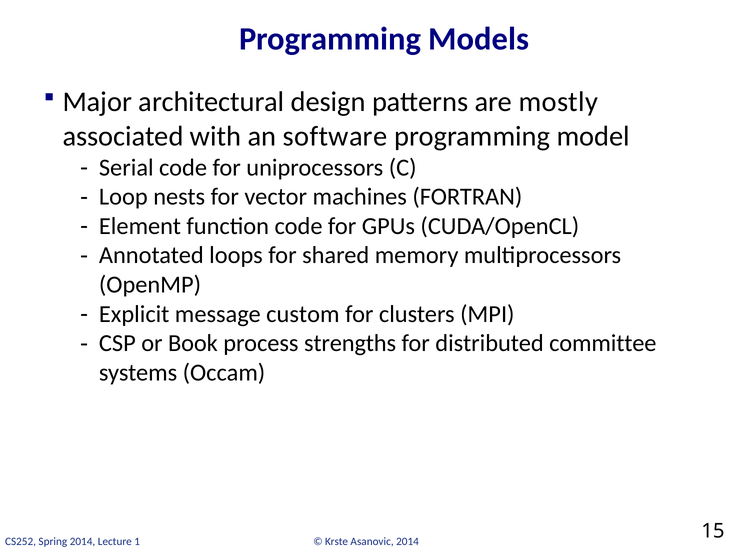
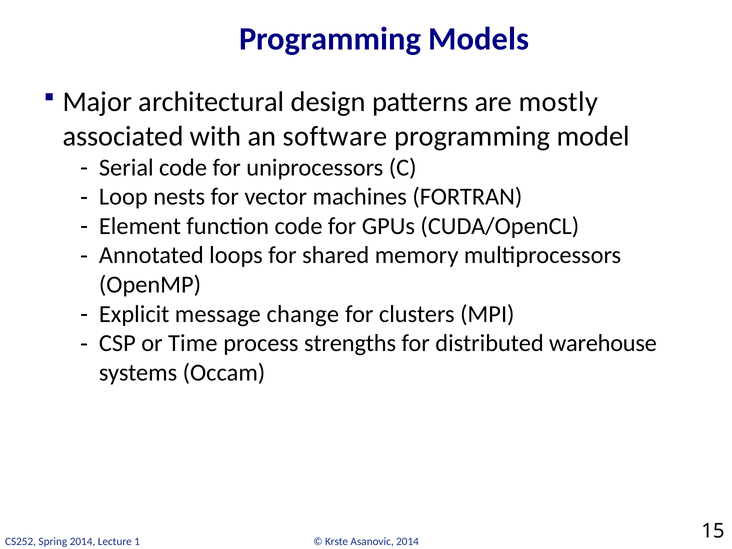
custom: custom -> change
Book: Book -> Time
committee: committee -> warehouse
